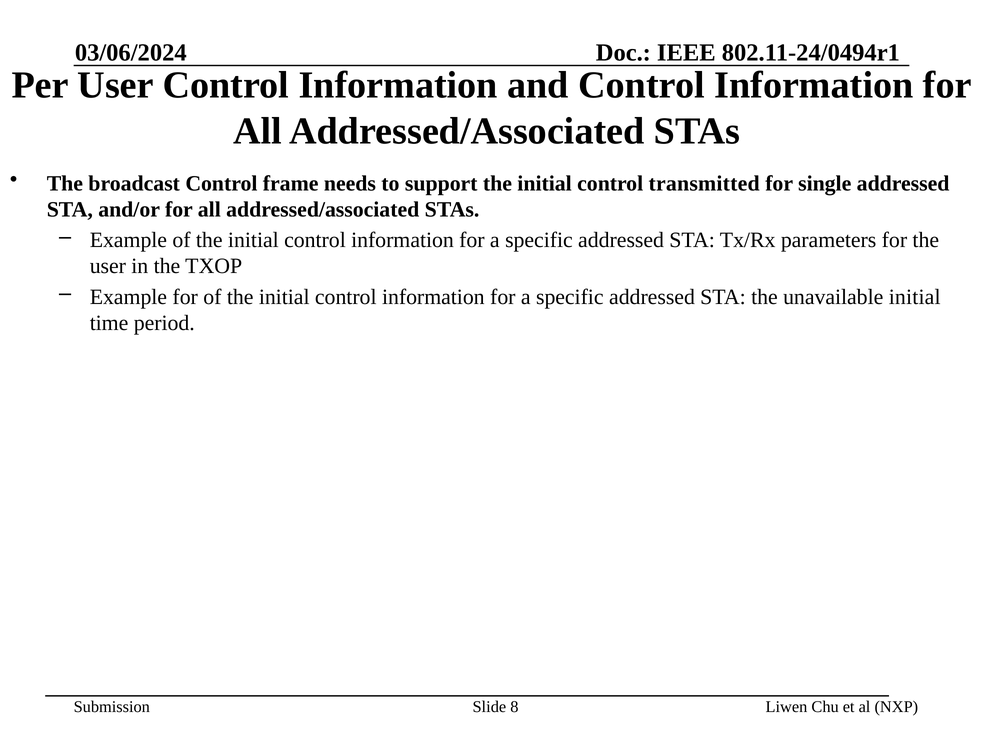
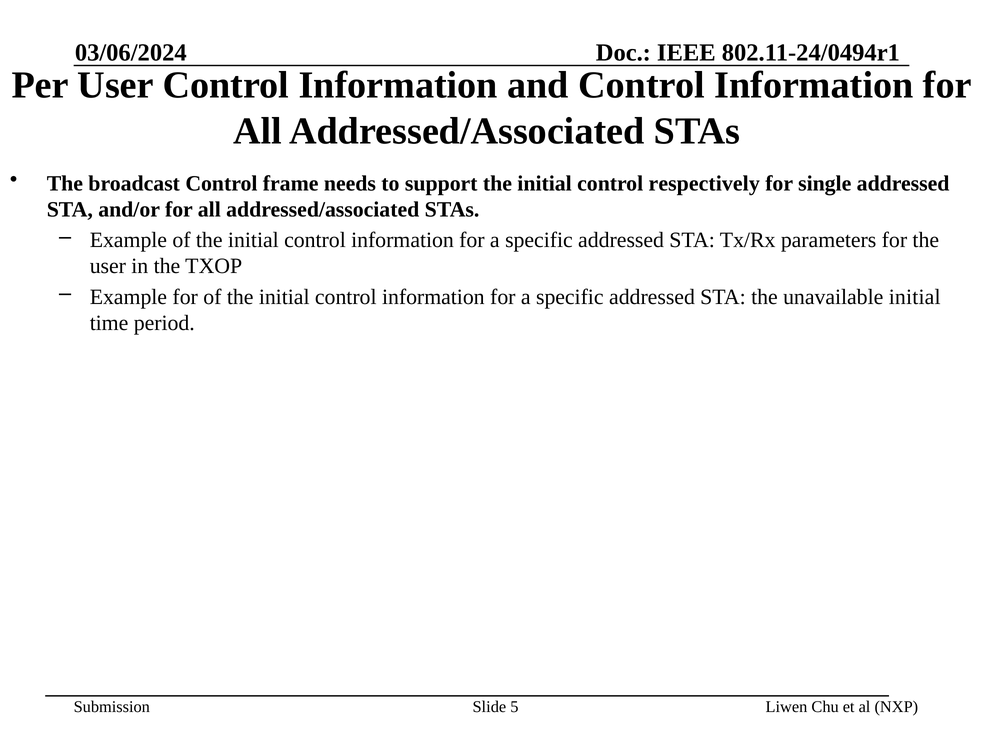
transmitted: transmitted -> respectively
8: 8 -> 5
